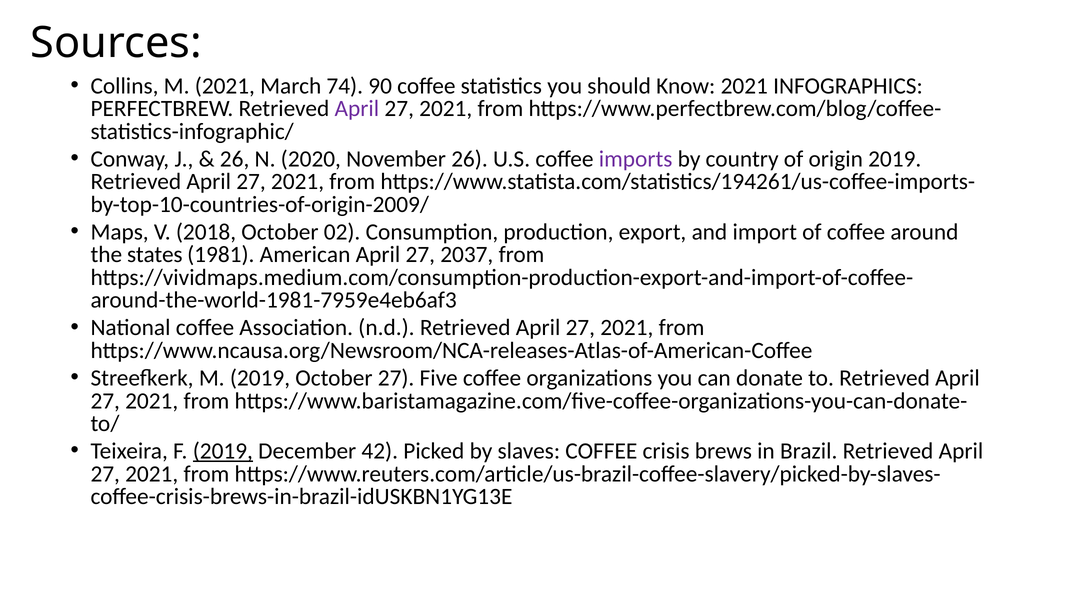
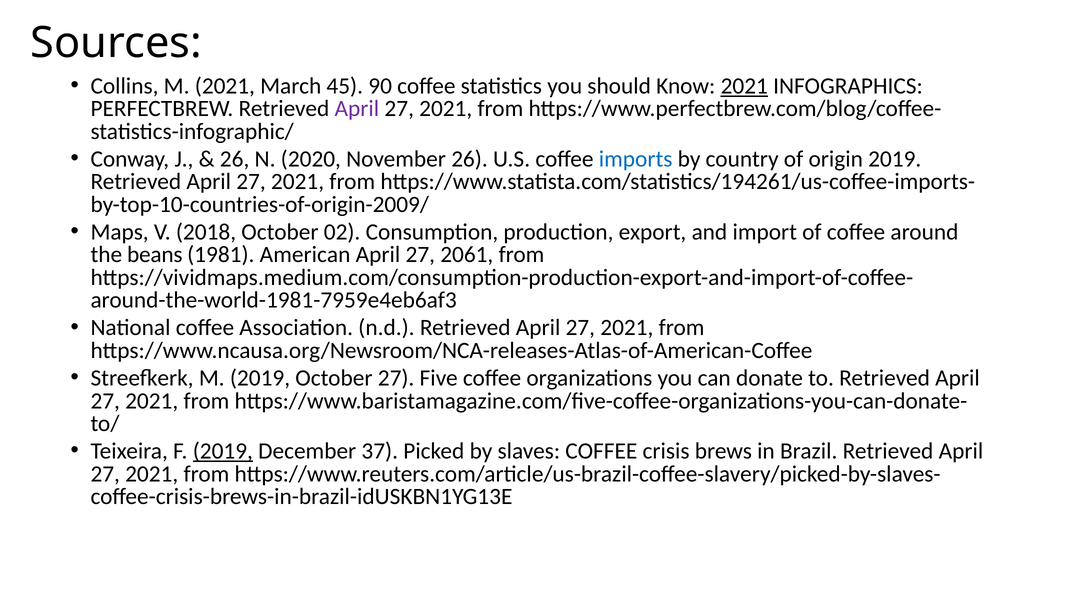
74: 74 -> 45
2021 at (744, 86) underline: none -> present
imports colour: purple -> blue
states: states -> beans
2037: 2037 -> 2061
42: 42 -> 37
